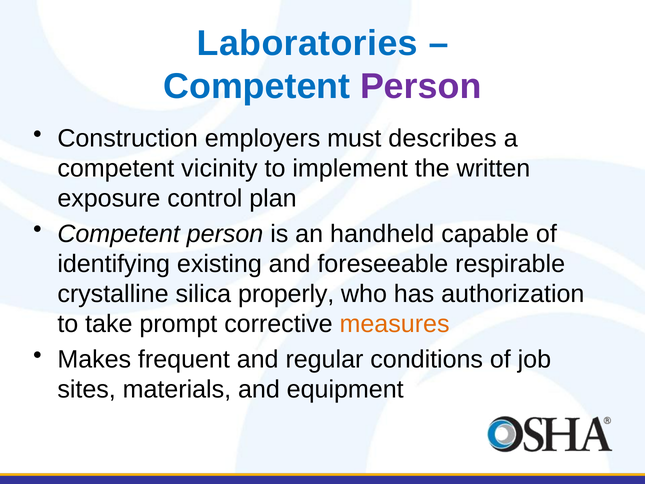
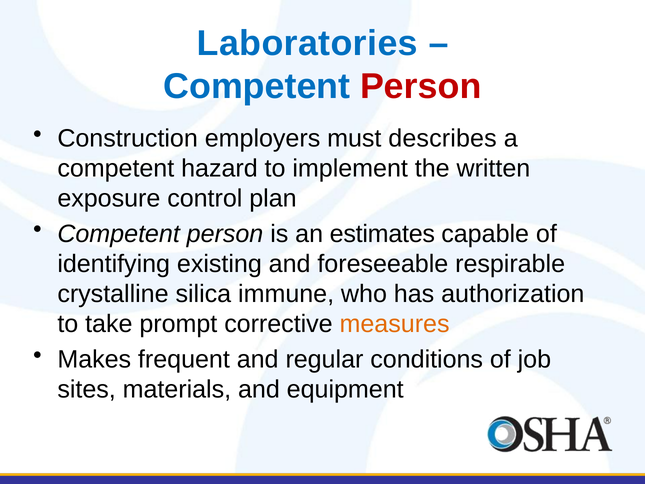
Person at (421, 86) colour: purple -> red
vicinity: vicinity -> hazard
handheld: handheld -> estimates
properly: properly -> immune
